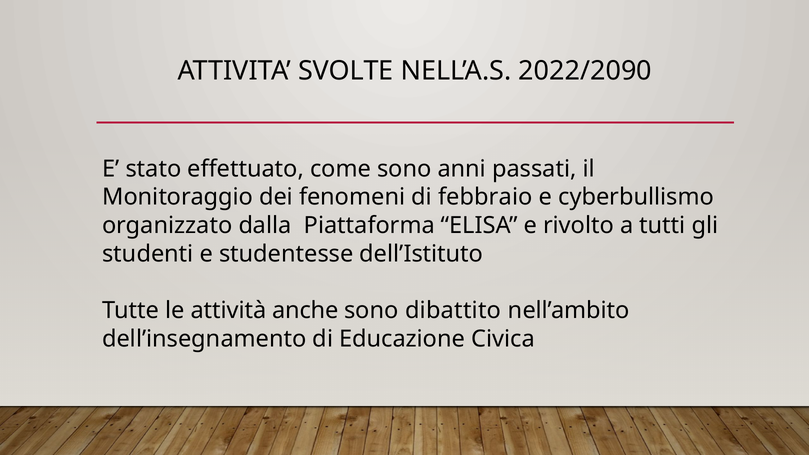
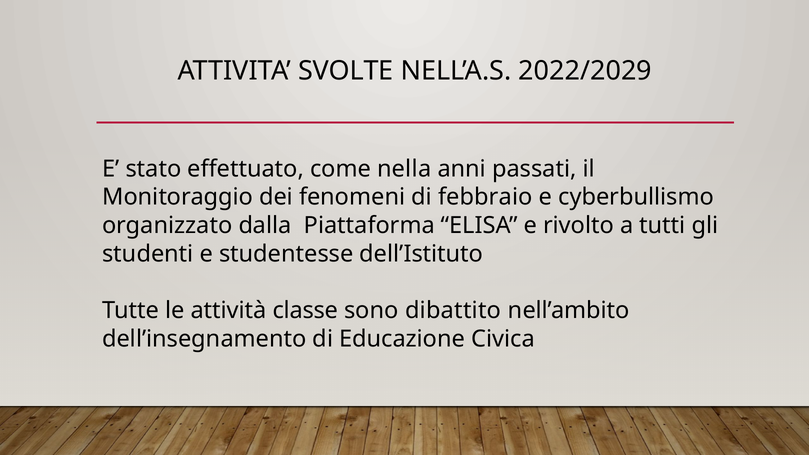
2022/2090: 2022/2090 -> 2022/2029
come sono: sono -> nella
anche: anche -> classe
